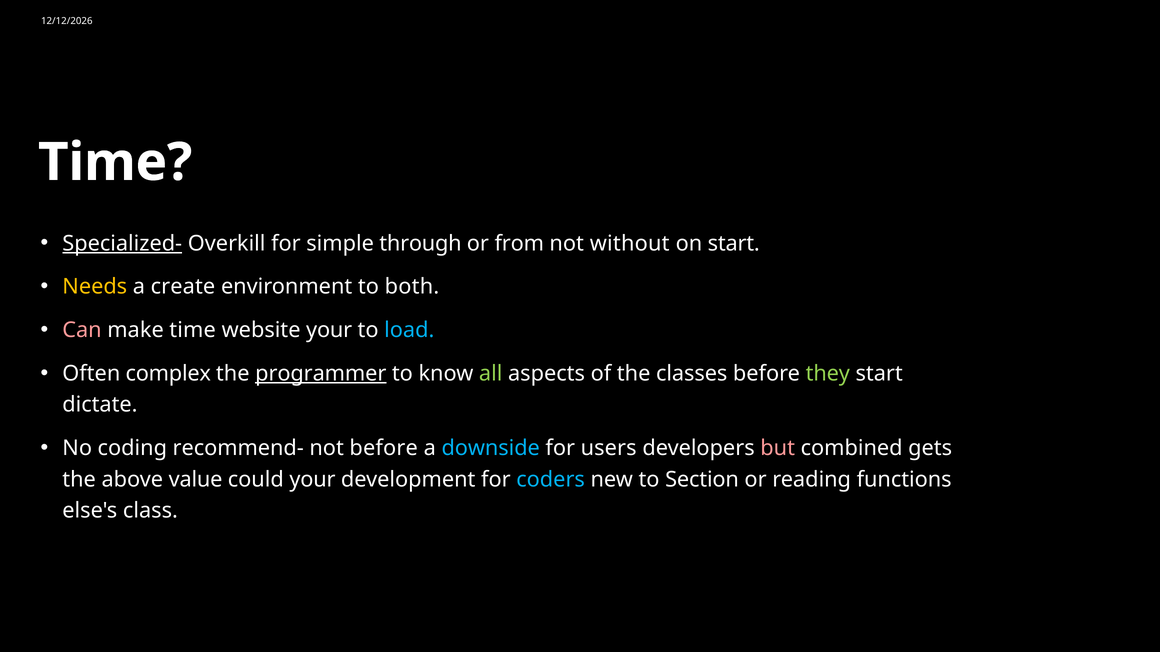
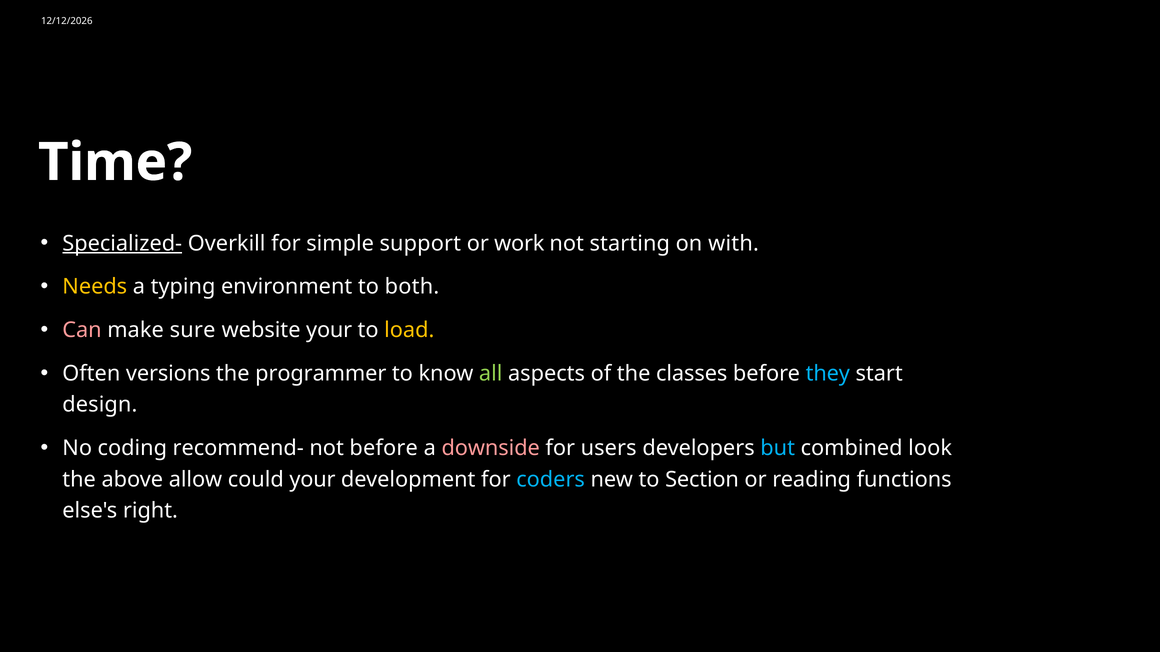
through: through -> support
from: from -> work
without: without -> starting
on start: start -> with
create: create -> typing
make time: time -> sure
load colour: light blue -> yellow
complex: complex -> versions
programmer underline: present -> none
they colour: light green -> light blue
dictate: dictate -> design
downside colour: light blue -> pink
but colour: pink -> light blue
gets: gets -> look
value: value -> allow
class: class -> right
